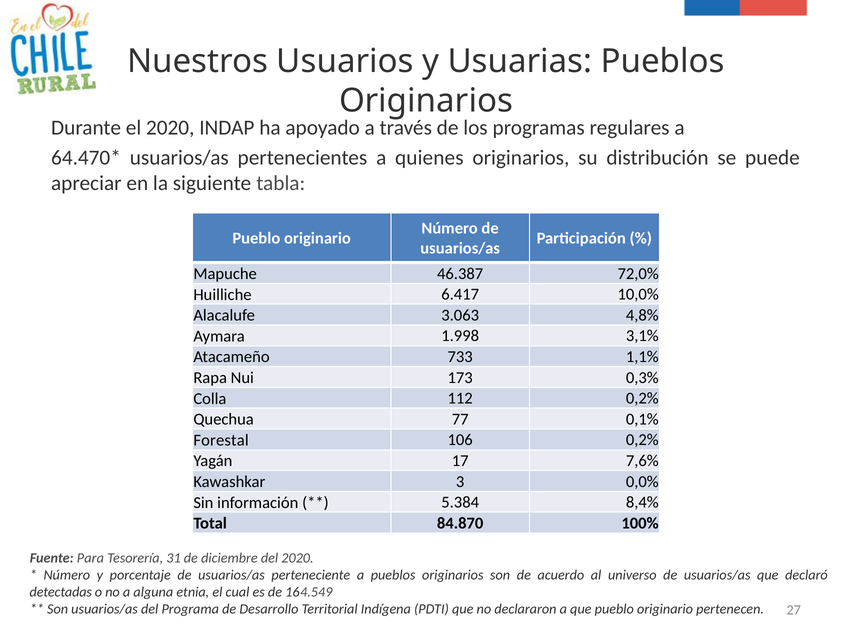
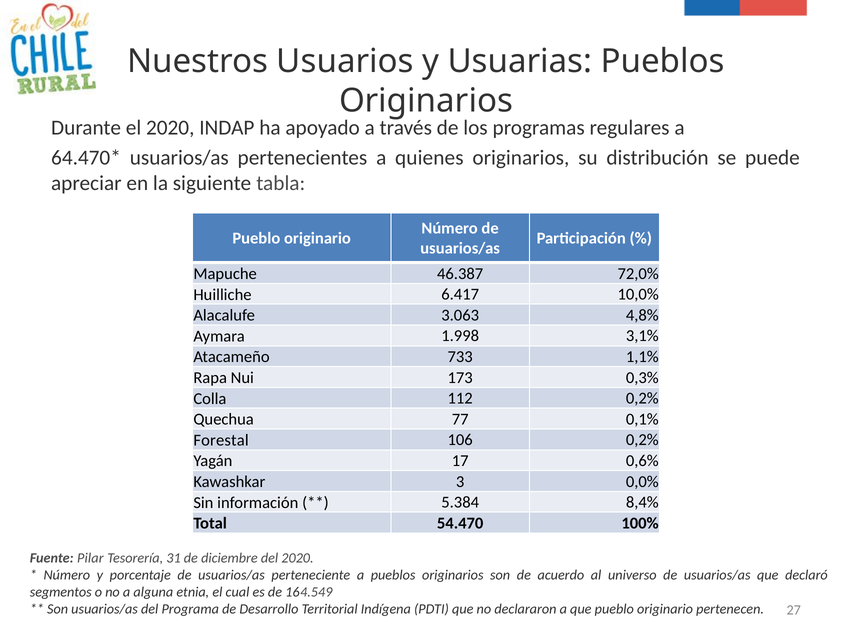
7,6%: 7,6% -> 0,6%
84.870: 84.870 -> 54.470
Para: Para -> Pilar
detectadas: detectadas -> segmentos
